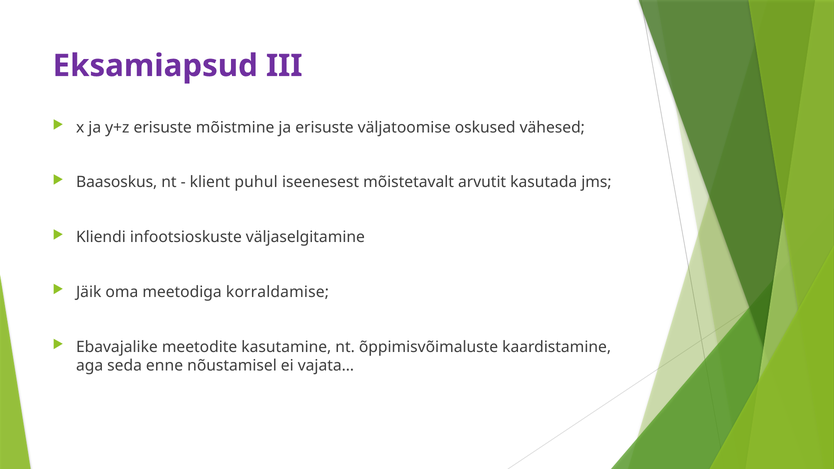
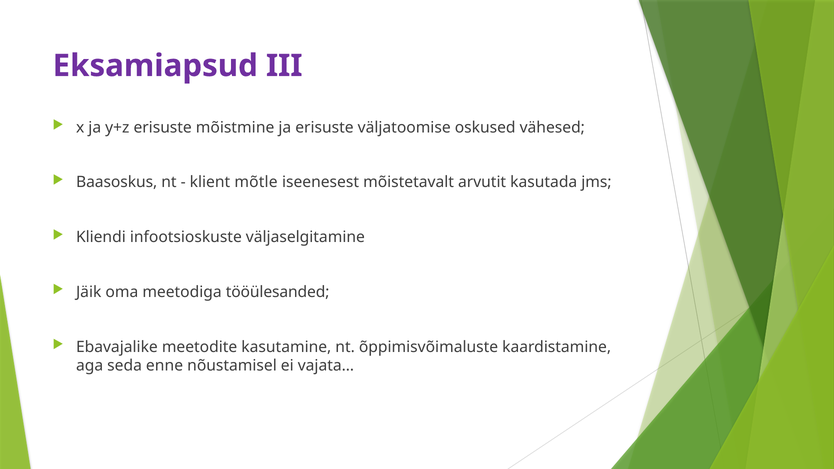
puhul: puhul -> mõtle
korraldamise: korraldamise -> tööülesanded
